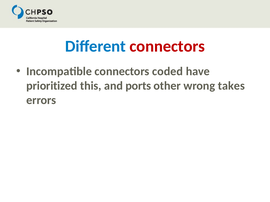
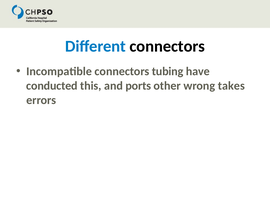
connectors at (167, 46) colour: red -> black
coded: coded -> tubing
prioritized: prioritized -> conducted
